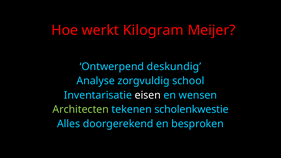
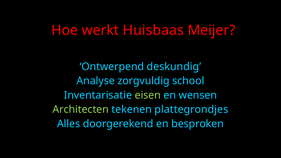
Kilogram: Kilogram -> Huisbaas
eisen colour: white -> light green
scholenkwestie: scholenkwestie -> plattegrondjes
